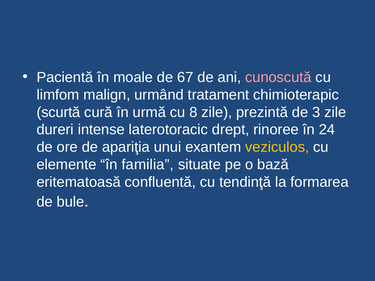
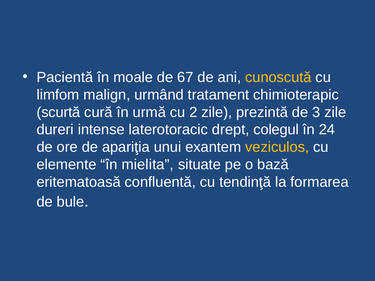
cunoscută colour: pink -> yellow
8: 8 -> 2
rinoree: rinoree -> colegul
familia: familia -> mielita
